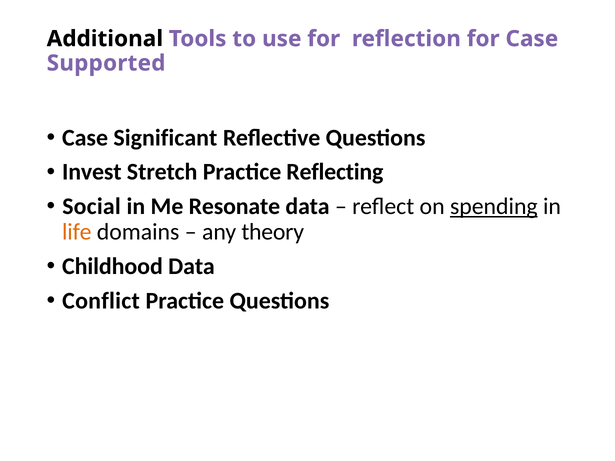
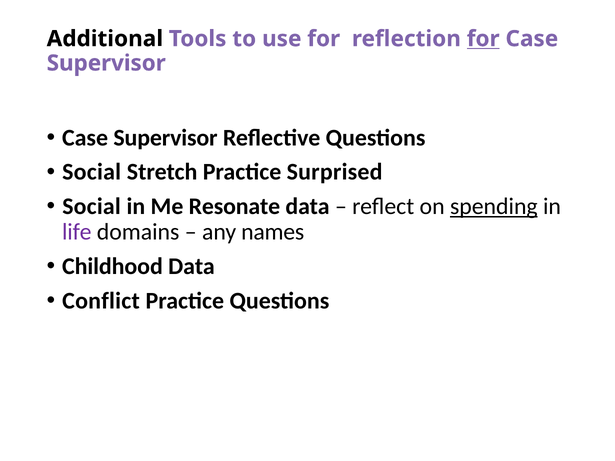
for at (483, 39) underline: none -> present
Supported at (106, 63): Supported -> Supervisor
Significant at (165, 138): Significant -> Supervisor
Invest at (92, 172): Invest -> Social
Reflecting: Reflecting -> Surprised
life colour: orange -> purple
theory: theory -> names
